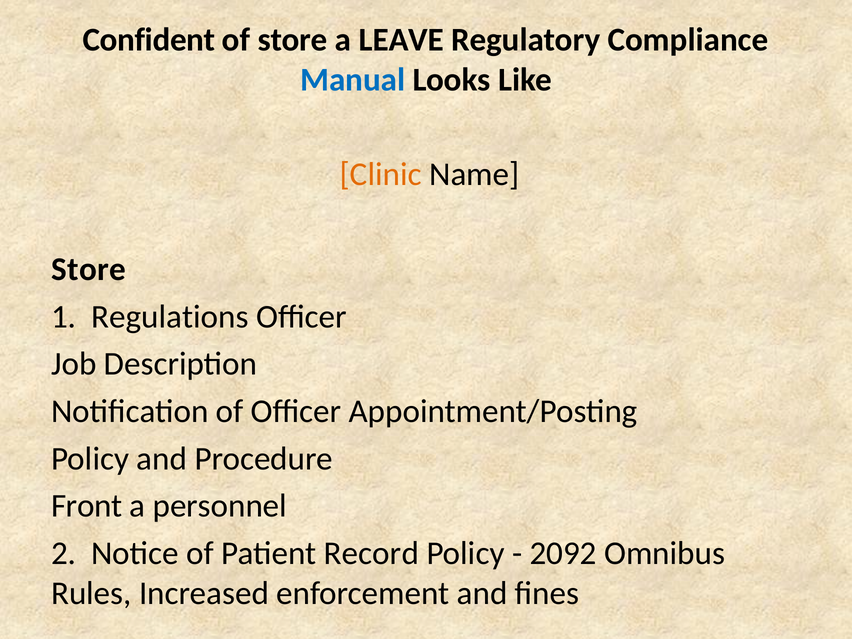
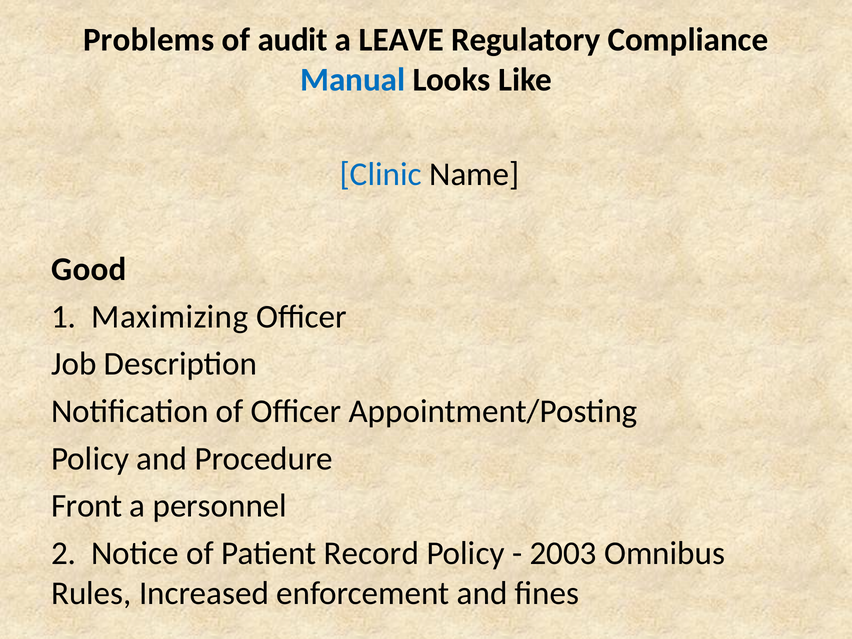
Confident: Confident -> Problems
of store: store -> audit
Clinic colour: orange -> blue
Store at (89, 269): Store -> Good
Regulations: Regulations -> Maximizing
2092: 2092 -> 2003
